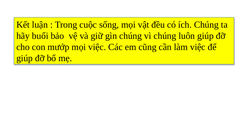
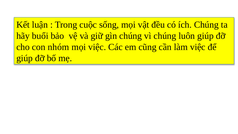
mướp: mướp -> nhóm
